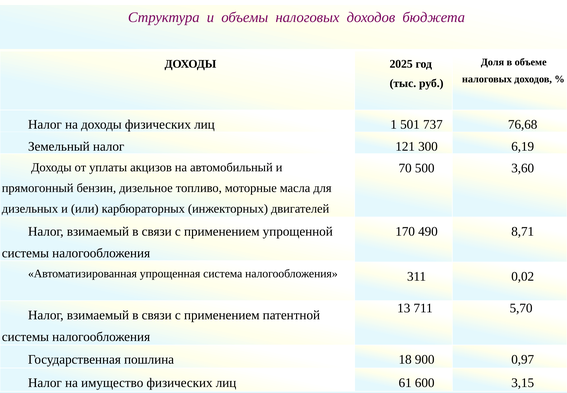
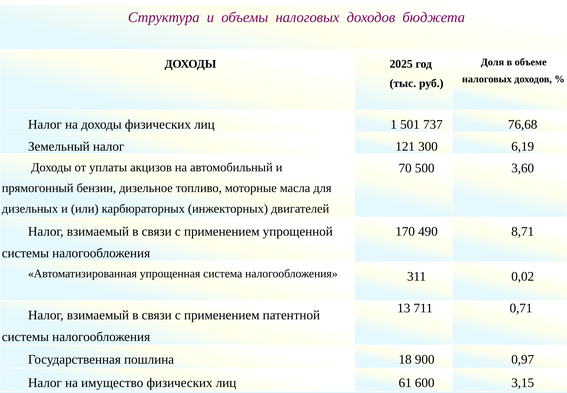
5,70: 5,70 -> 0,71
